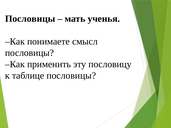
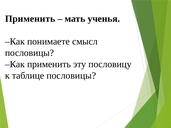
Пословицы at (30, 19): Пословицы -> Применить
